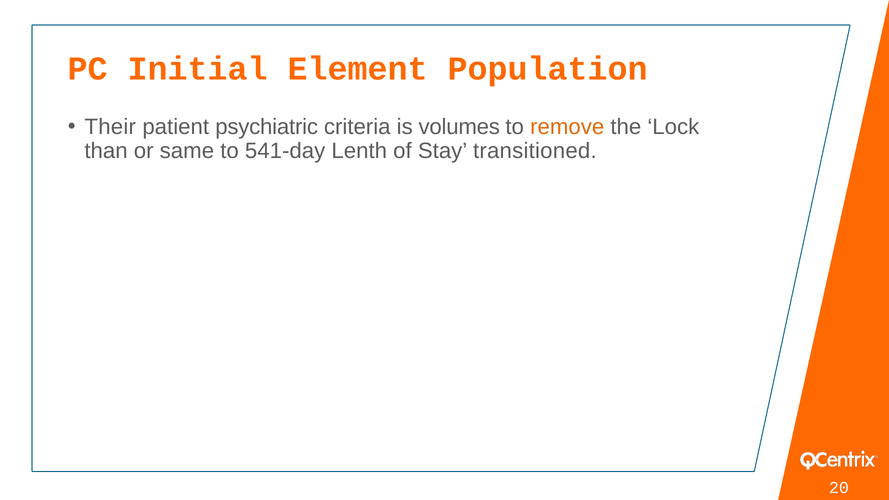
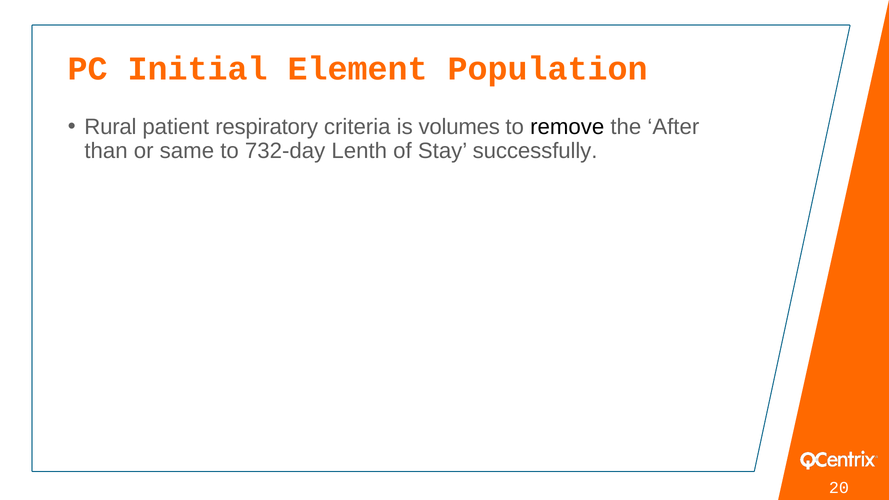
Their: Their -> Rural
psychiatric: psychiatric -> respiratory
remove colour: orange -> black
Lock: Lock -> After
541-day: 541-day -> 732-day
transitioned: transitioned -> successfully
